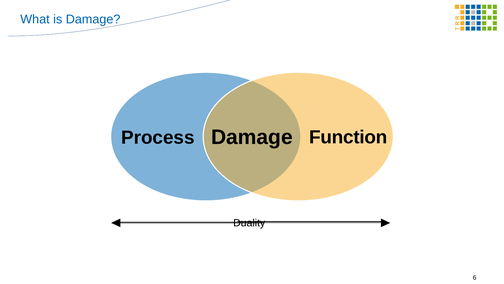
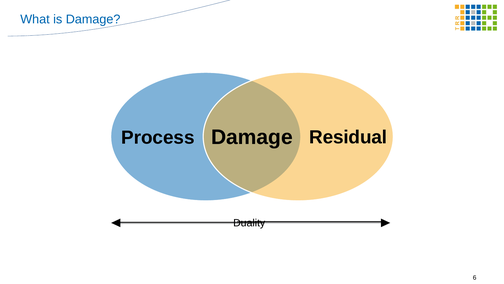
Function: Function -> Residual
